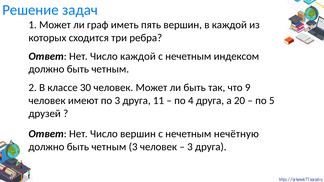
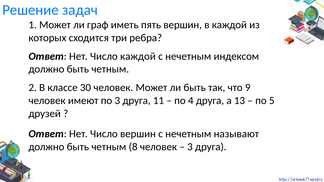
20: 20 -> 13
нечётную: нечётную -> называют
четным 3: 3 -> 8
